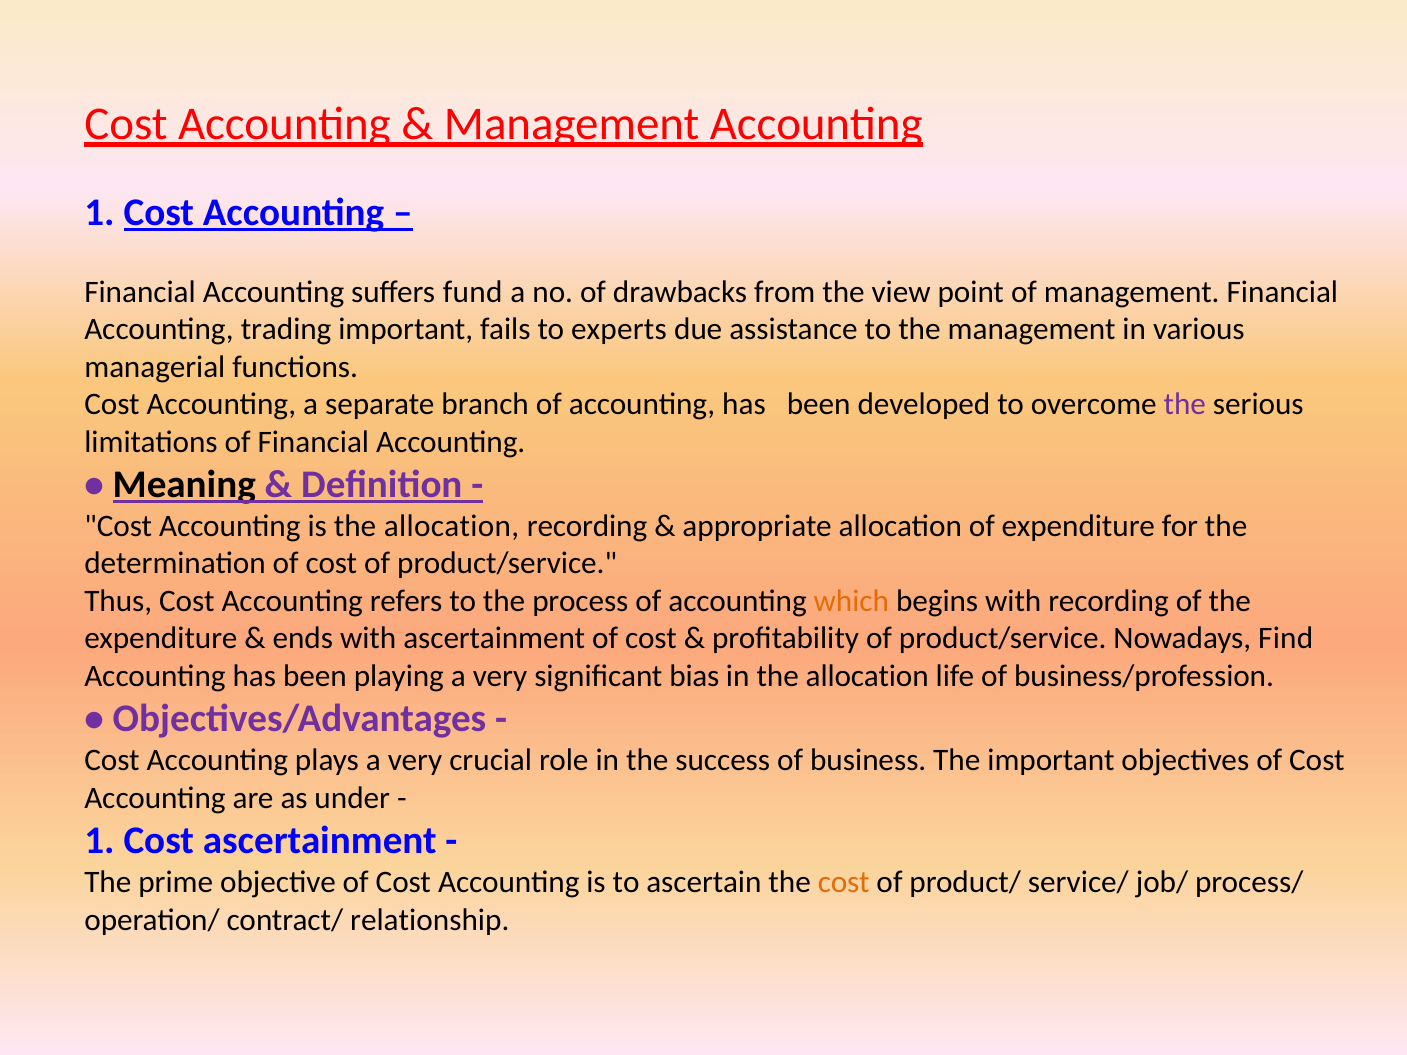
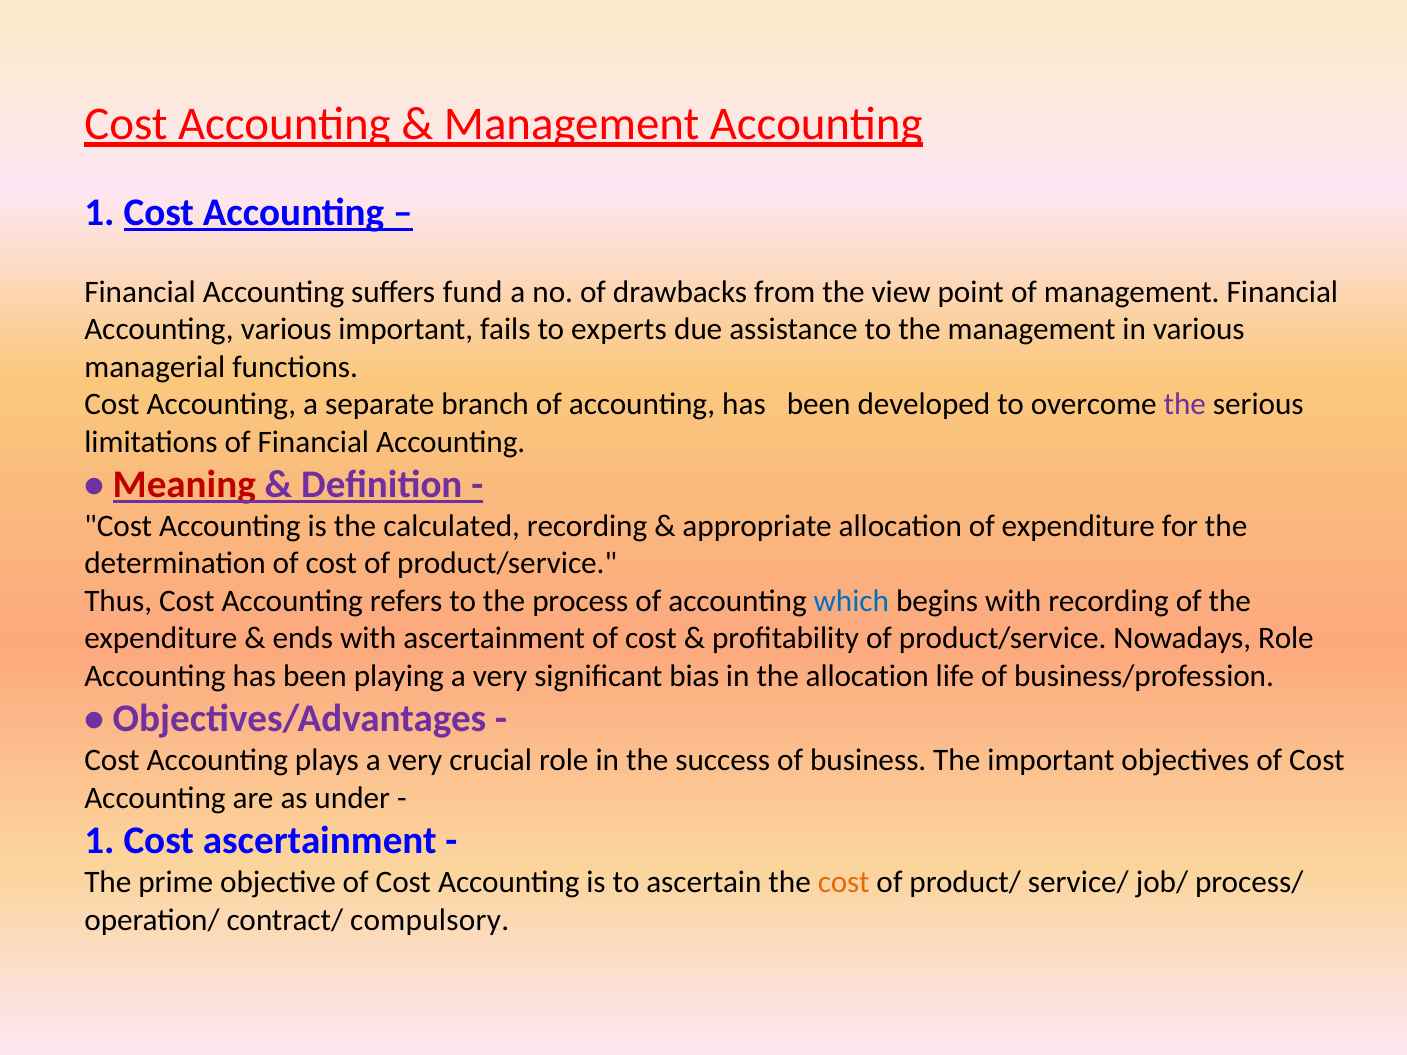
Accounting trading: trading -> various
Meaning colour: black -> red
is the allocation: allocation -> calculated
which colour: orange -> blue
Nowadays Find: Find -> Role
relationship: relationship -> compulsory
